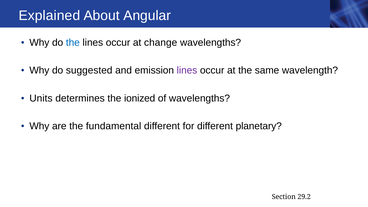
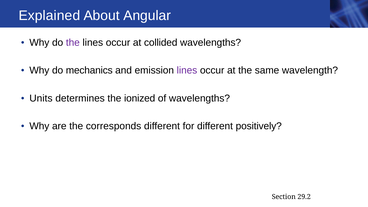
the at (73, 43) colour: blue -> purple
change: change -> collided
suggested: suggested -> mechanics
fundamental: fundamental -> corresponds
planetary: planetary -> positively
